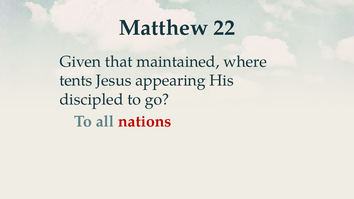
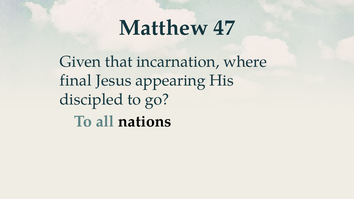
22: 22 -> 47
maintained: maintained -> incarnation
tents: tents -> final
nations colour: red -> black
